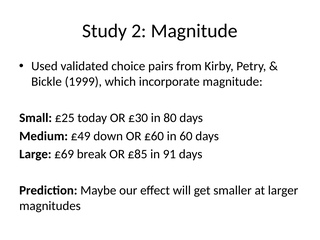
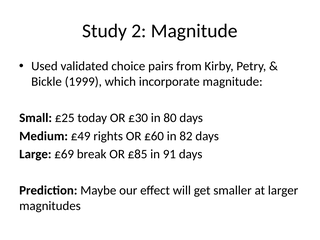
down: down -> rights
60: 60 -> 82
